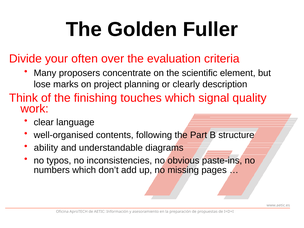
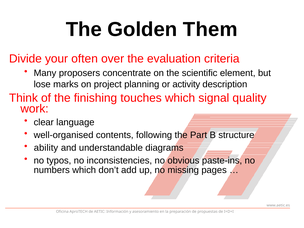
Fuller: Fuller -> Them
clearly: clearly -> activity
